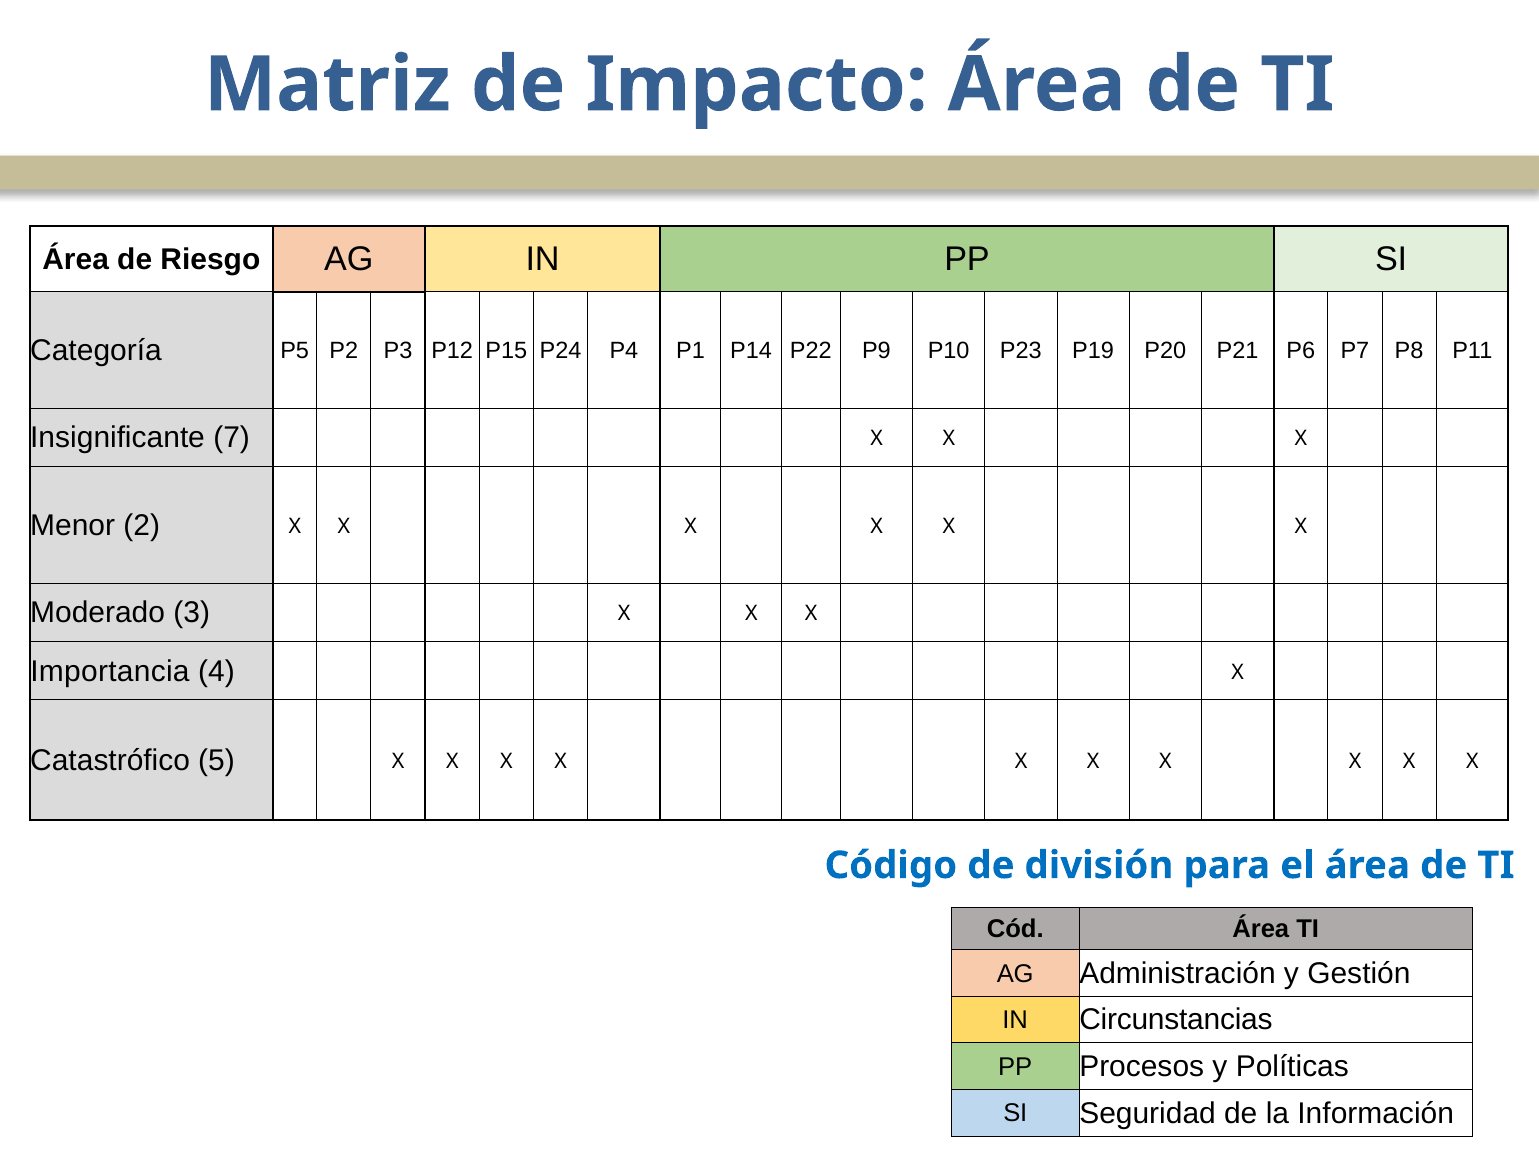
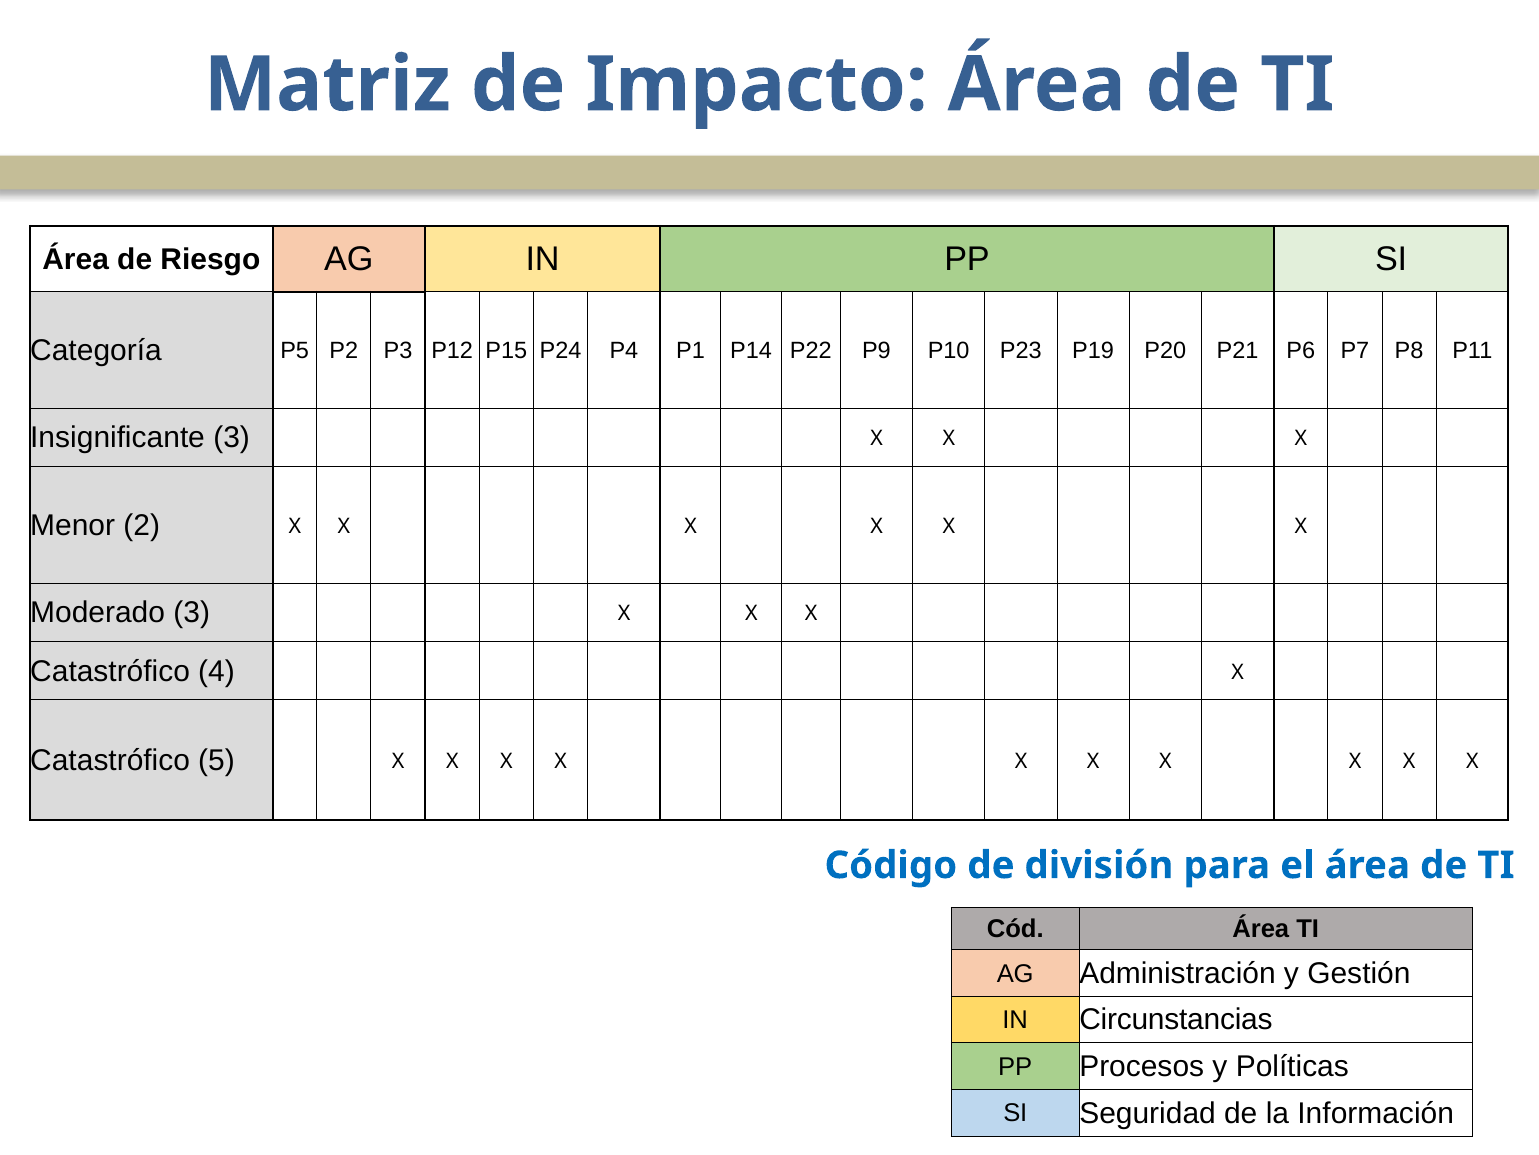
Insignificante 7: 7 -> 3
Importancia at (110, 671): Importancia -> Catastrófico
